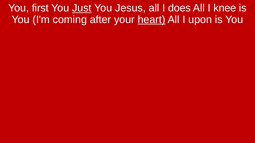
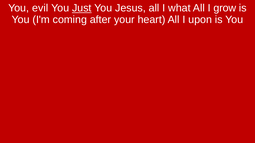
first: first -> evil
does: does -> what
knee: knee -> grow
heart underline: present -> none
